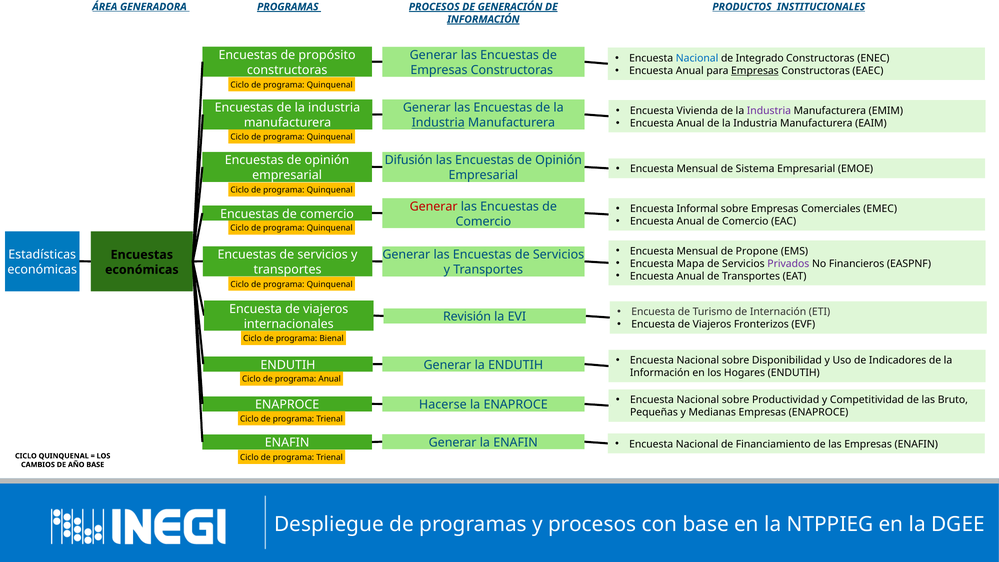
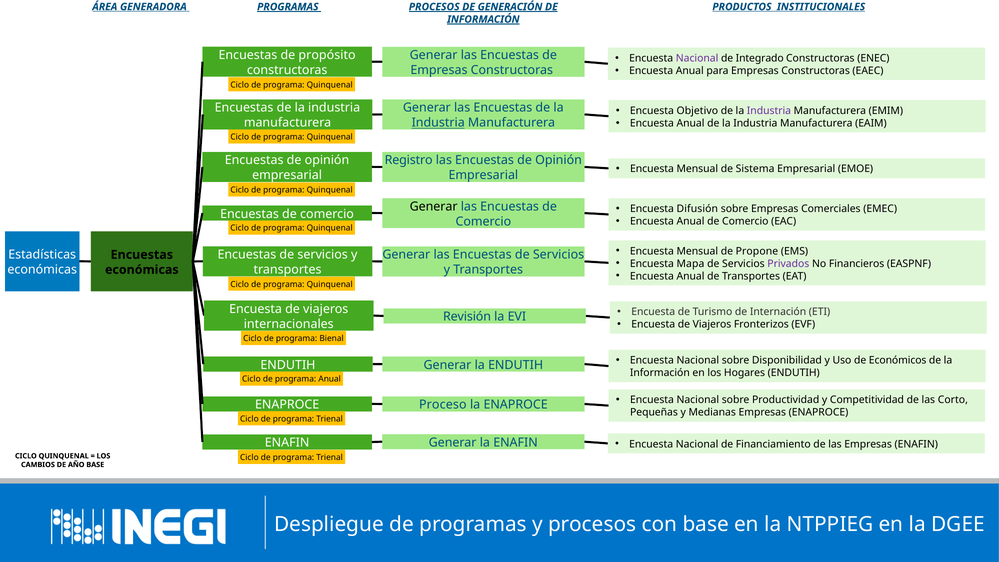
Nacional at (697, 58) colour: blue -> purple
Empresas at (755, 71) underline: present -> none
Vivienda: Vivienda -> Objetivo
Difusión: Difusión -> Registro
Generar at (434, 206) colour: red -> black
Informal: Informal -> Difusión
Indicadores: Indicadores -> Económicos
Bruto: Bruto -> Corto
Hacerse: Hacerse -> Proceso
